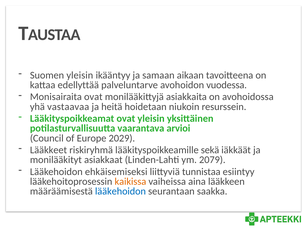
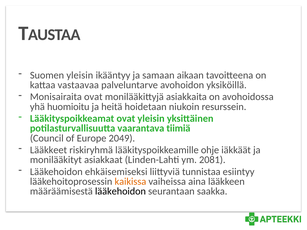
edellyttää: edellyttää -> vastaavaa
vuodessa: vuodessa -> yksiköillä
vastaavaa: vastaavaa -> huomioitu
arvioi: arvioi -> tiimiä
2029: 2029 -> 2049
sekä: sekä -> ohje
2079: 2079 -> 2081
lääkehoidon at (120, 192) colour: blue -> black
